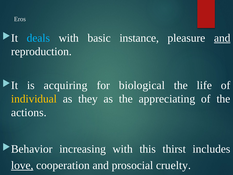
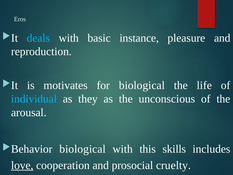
and at (222, 38) underline: present -> none
acquiring: acquiring -> motivates
individual colour: yellow -> light blue
appreciating: appreciating -> unconscious
actions: actions -> arousal
increasing at (83, 149): increasing -> biological
thirst: thirst -> skills
